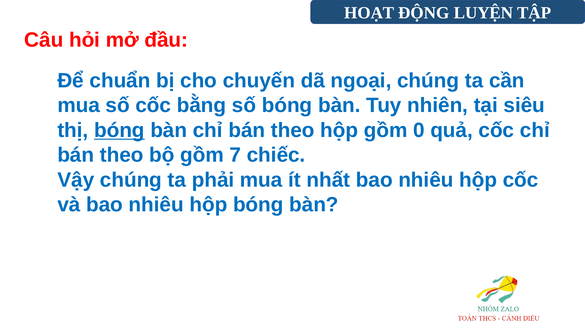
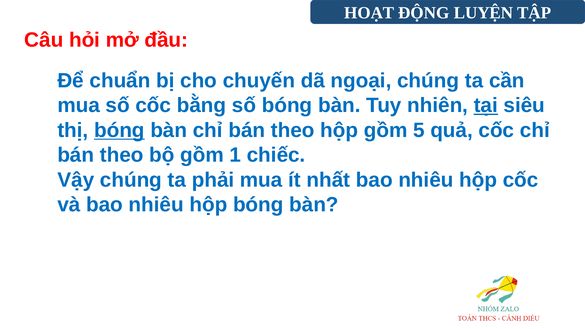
tại underline: none -> present
0: 0 -> 5
7: 7 -> 1
